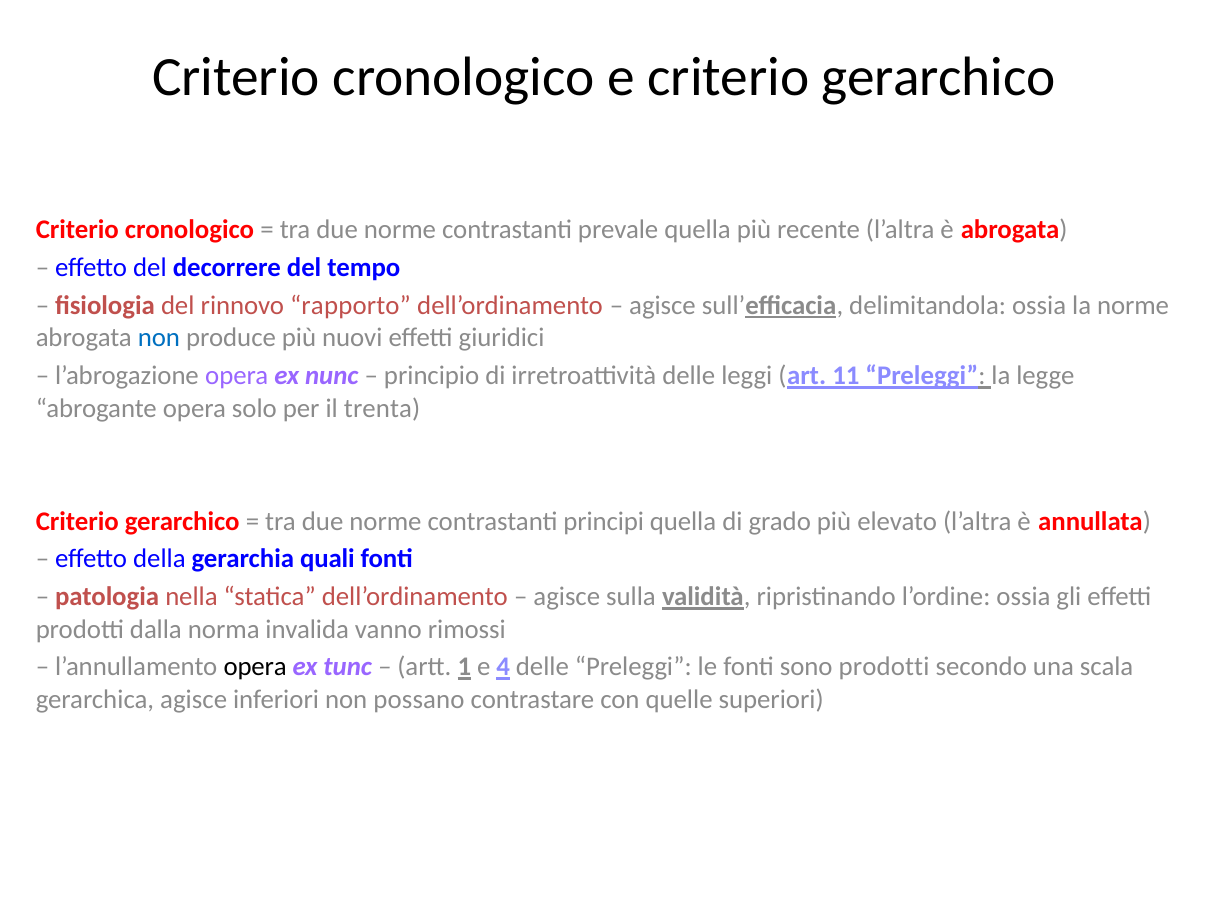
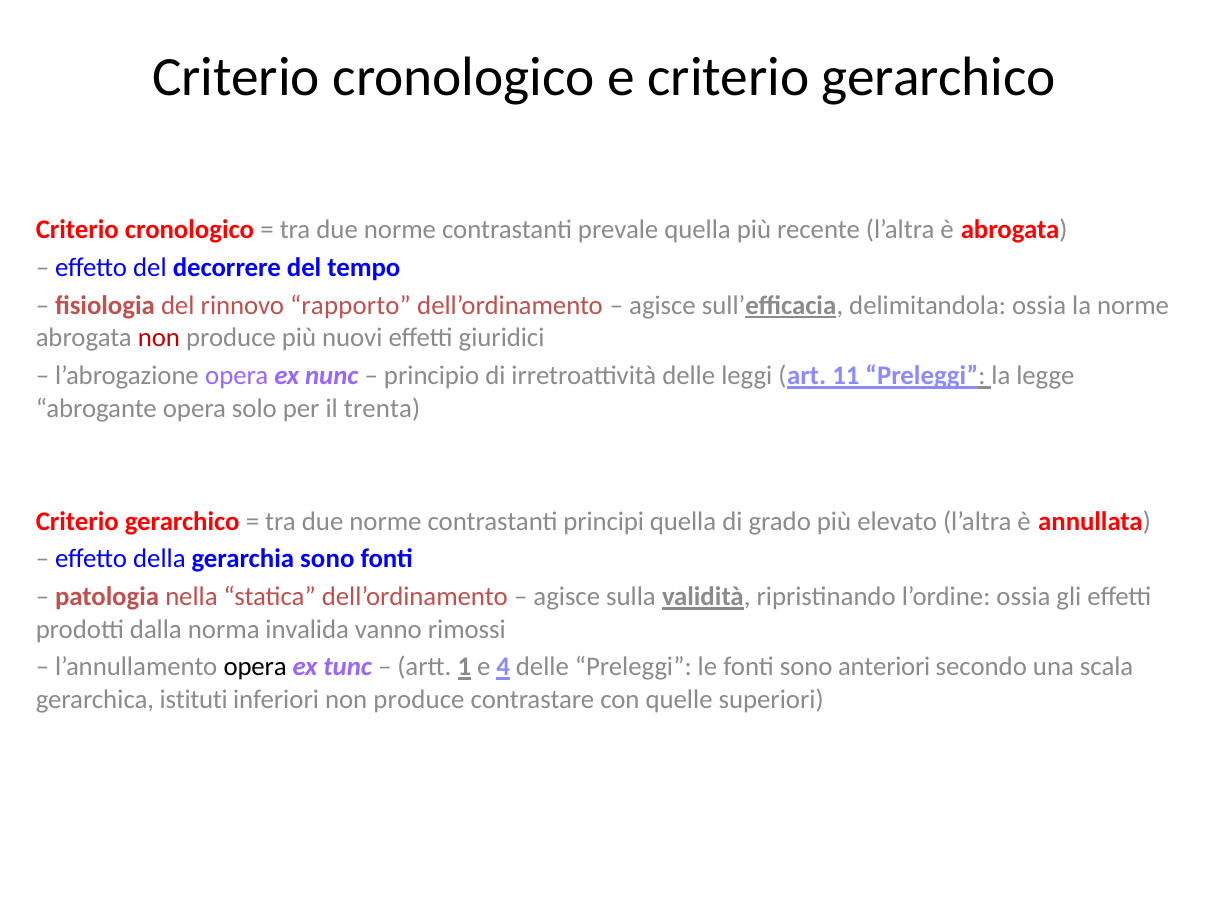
non at (159, 338) colour: blue -> red
gerarchia quali: quali -> sono
sono prodotti: prodotti -> anteriori
gerarchica agisce: agisce -> istituti
inferiori non possano: possano -> produce
